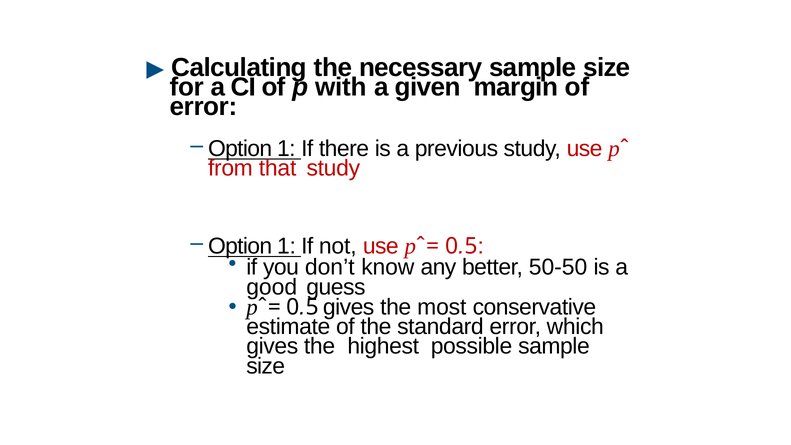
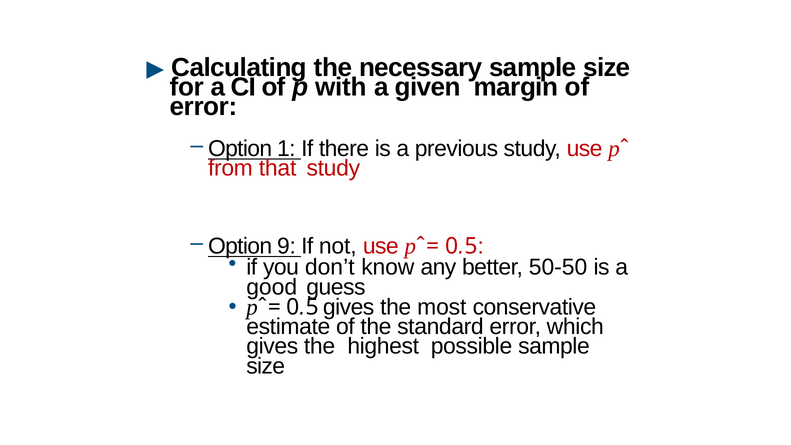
1 at (286, 246): 1 -> 9
